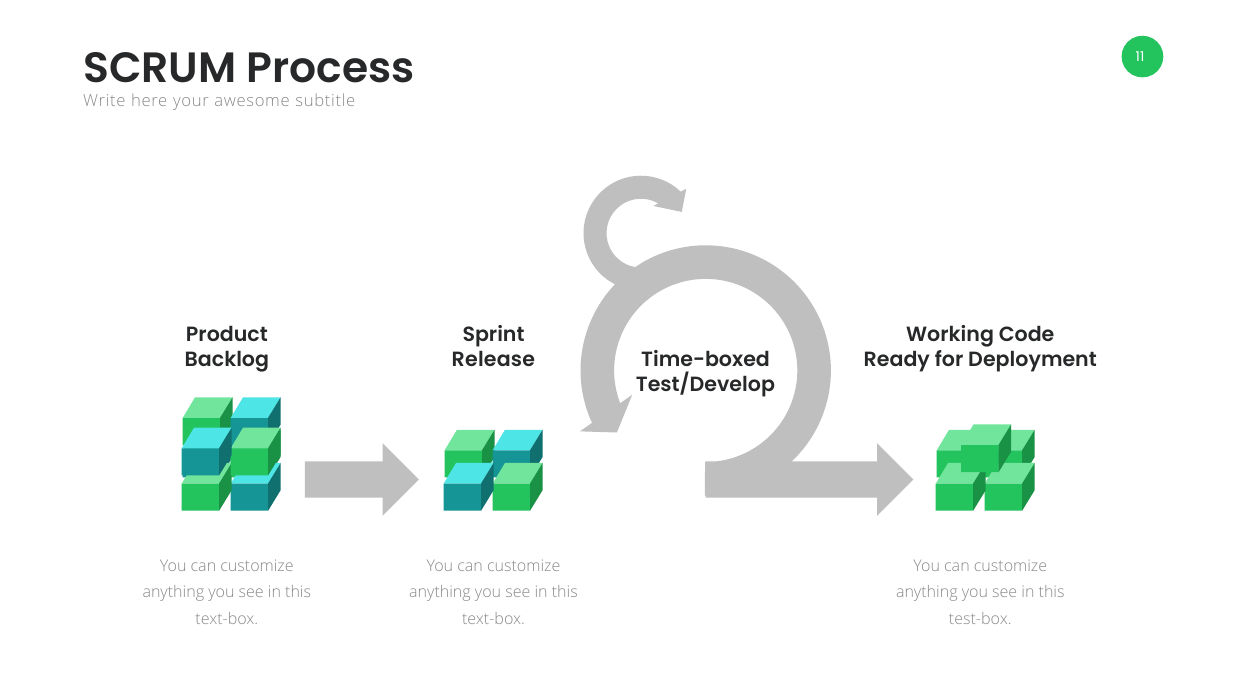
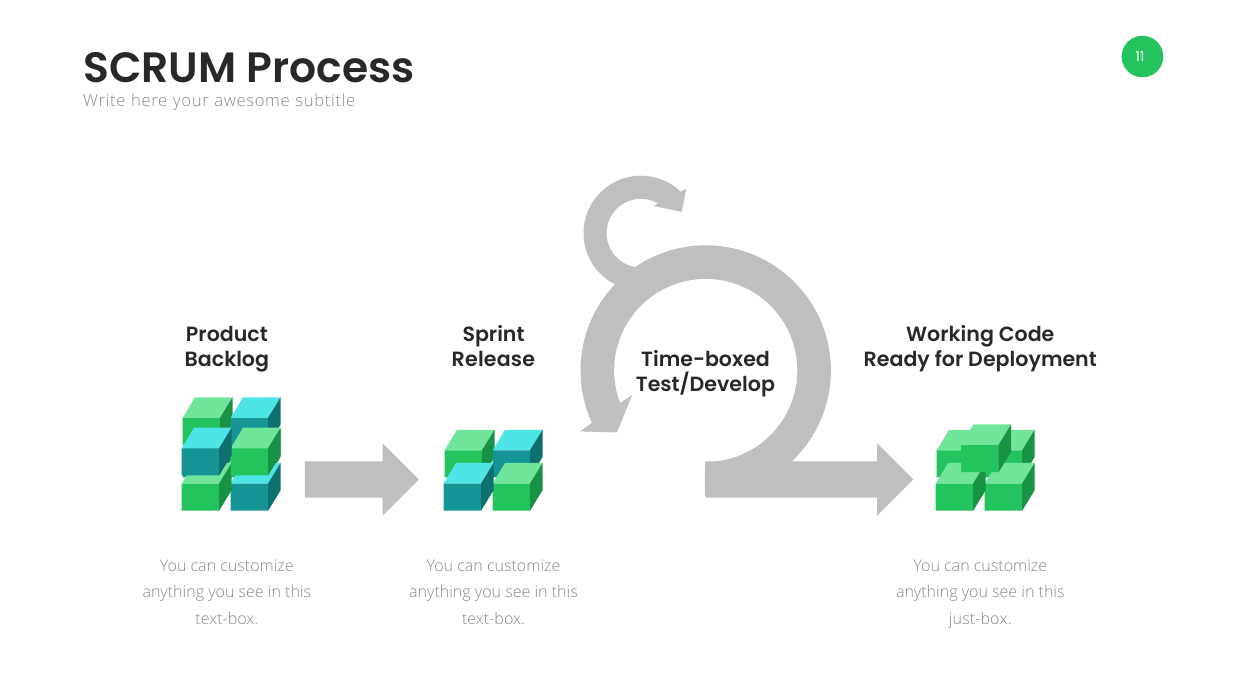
test-box: test-box -> just-box
